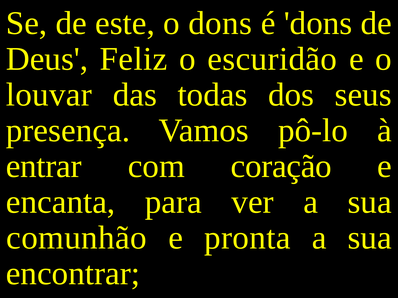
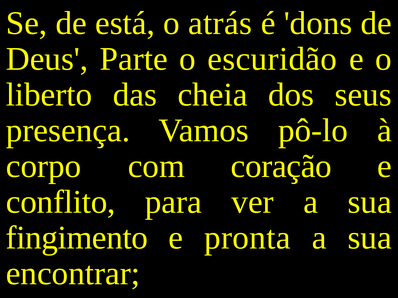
este: este -> está
o dons: dons -> atrás
Feliz: Feliz -> Parte
louvar: louvar -> liberto
todas: todas -> cheia
entrar: entrar -> corpo
encanta: encanta -> conflito
comunhão: comunhão -> fingimento
